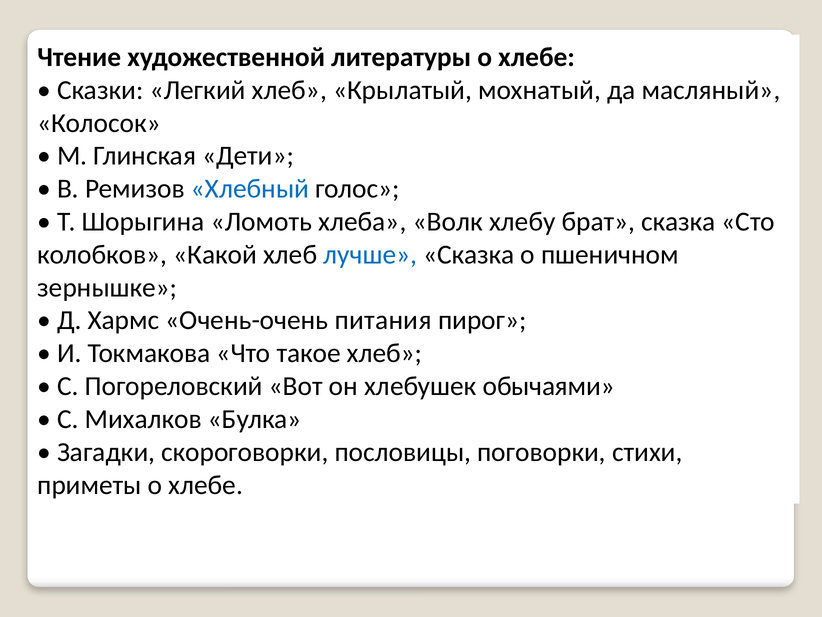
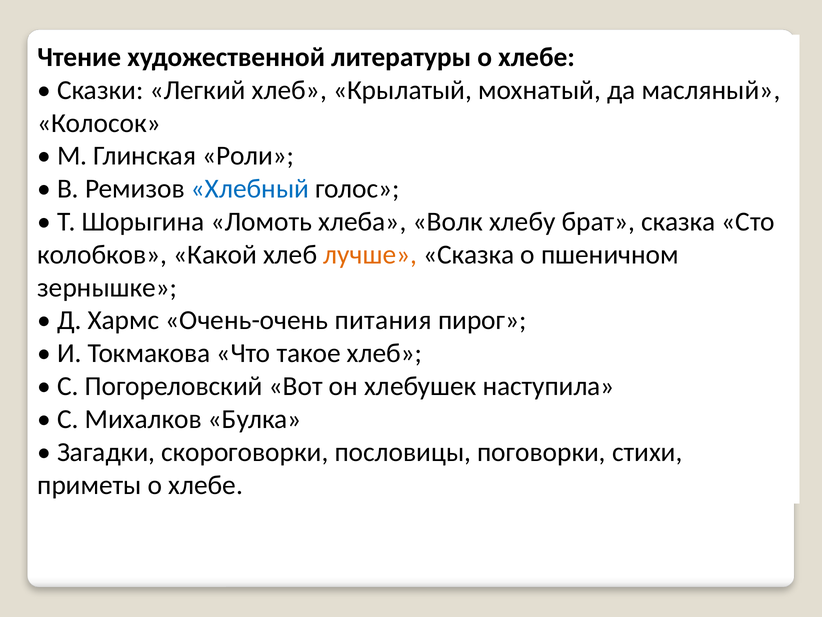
Дети: Дети -> Роли
лучше colour: blue -> orange
обычаями: обычаями -> наступила
